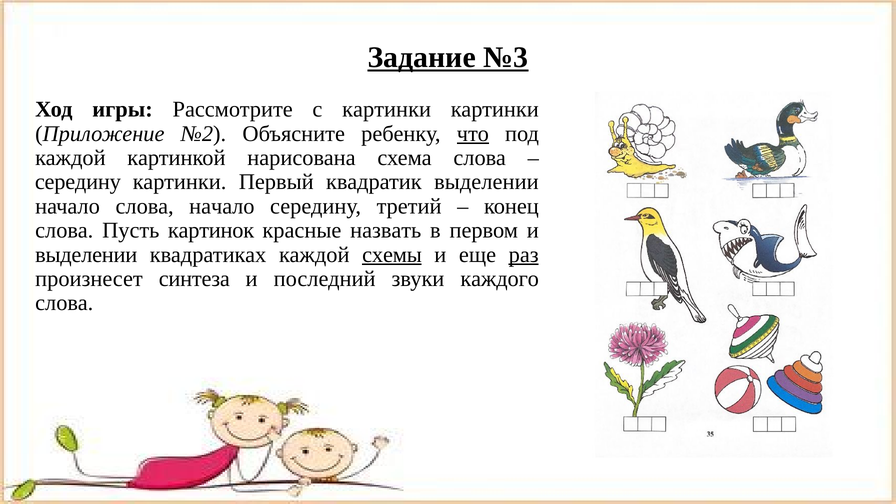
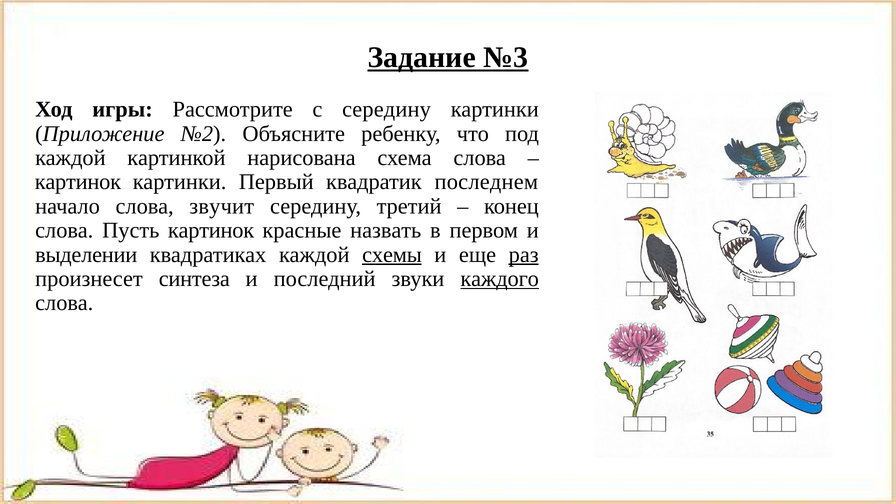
с картинки: картинки -> середину
что underline: present -> none
середину at (78, 182): середину -> картинок
квадратик выделении: выделении -> последнем
слова начало: начало -> звучит
каждого underline: none -> present
